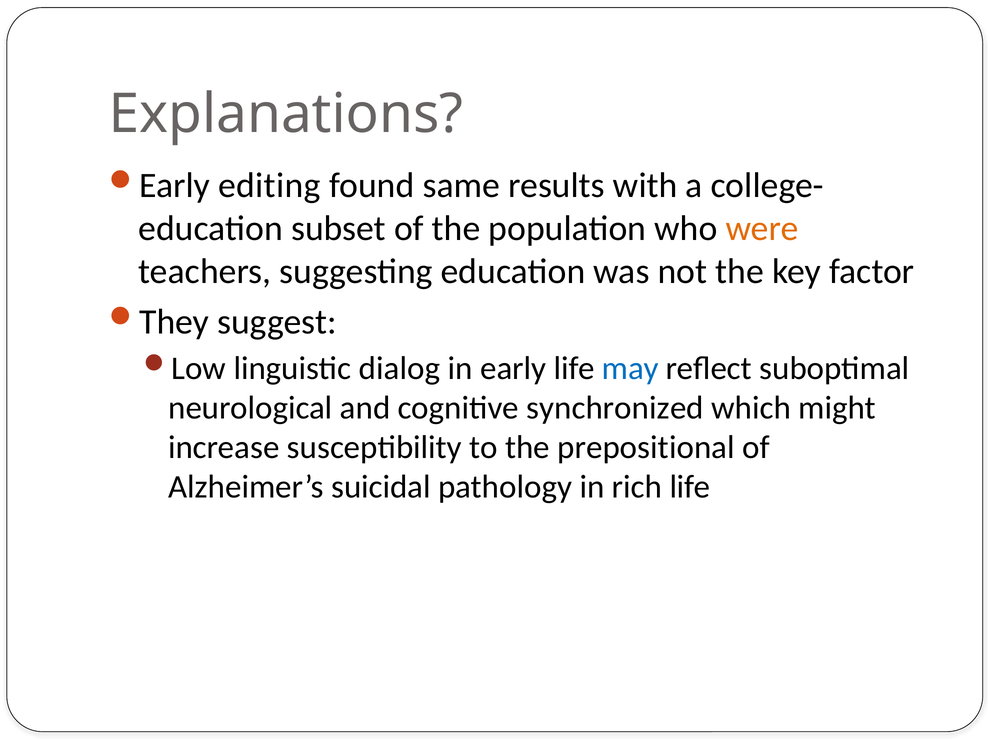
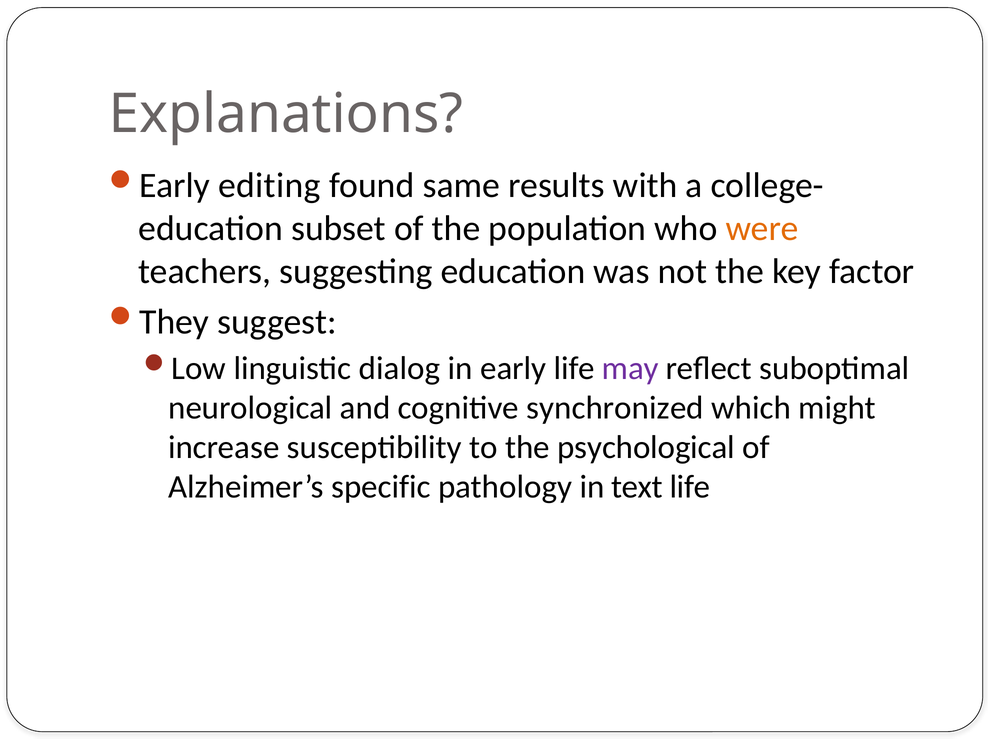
may colour: blue -> purple
prepositional: prepositional -> psychological
suicidal: suicidal -> specific
rich: rich -> text
